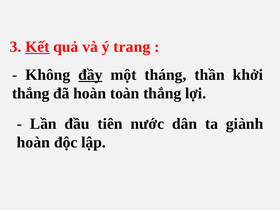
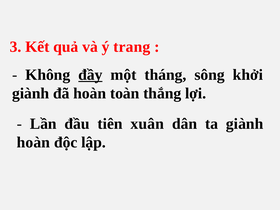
Kết underline: present -> none
thần: thần -> sông
thắng at (31, 93): thắng -> giành
nước: nước -> xuân
